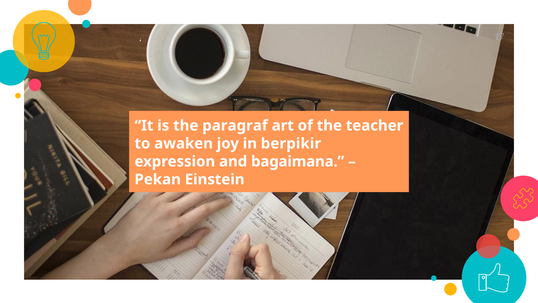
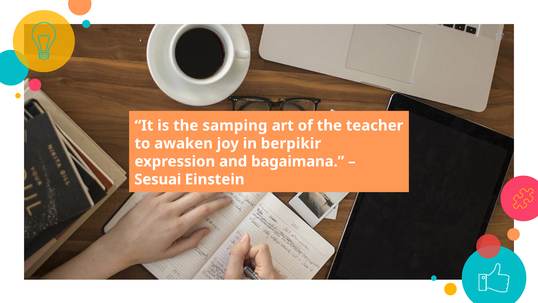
paragraf: paragraf -> samping
Pekan: Pekan -> Sesuai
